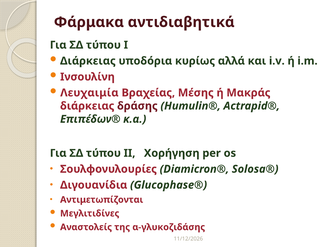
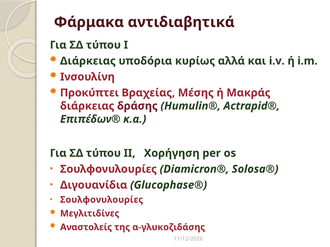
Λευχαιμία: Λευχαιμία -> Προκύπτει
Αντιμετωπίζονται at (102, 200): Αντιμετωπίζονται -> Σουλφονυλουρίες
